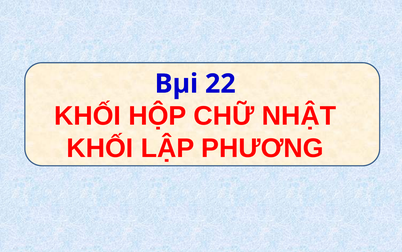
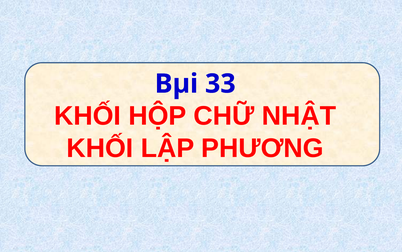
22: 22 -> 33
